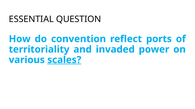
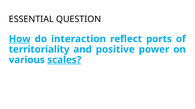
How underline: none -> present
convention: convention -> interaction
invaded: invaded -> positive
